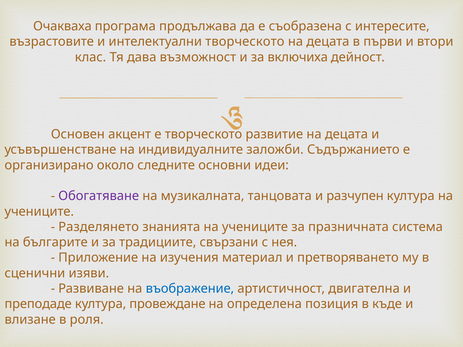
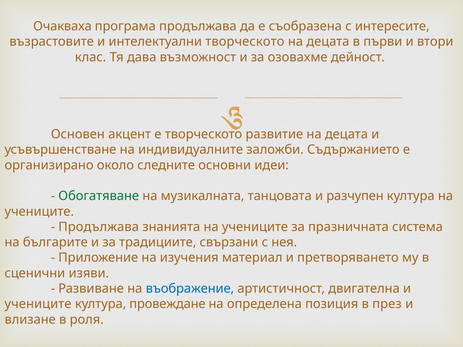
включиха: включиха -> озовахме
Обогатяване colour: purple -> green
Разделянето at (99, 227): Разделянето -> Продължава
преподаде at (38, 304): преподаде -> учениците
къде: къде -> през
